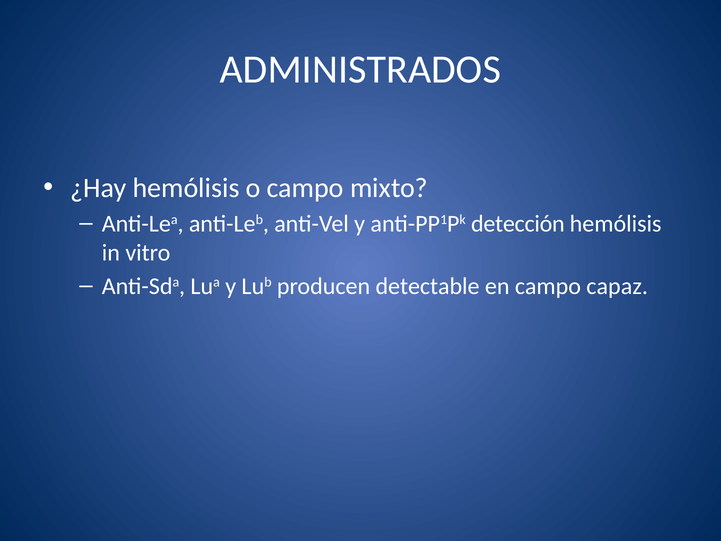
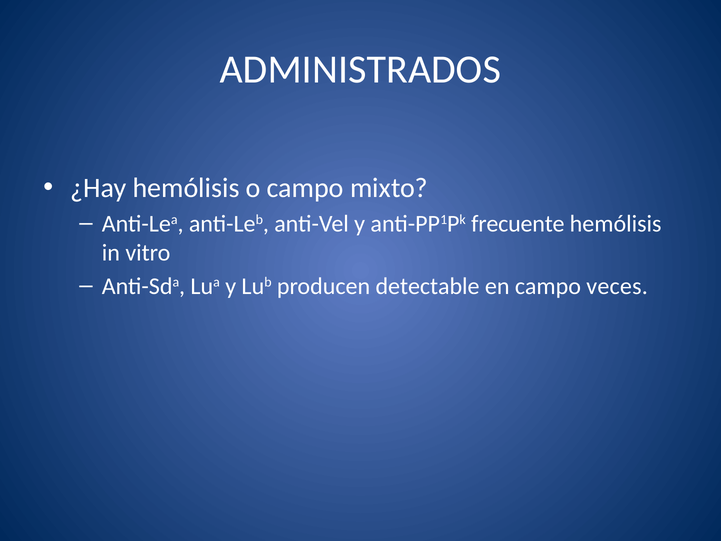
detección: detección -> frecuente
capaz: capaz -> veces
